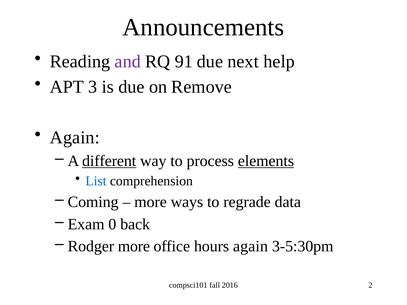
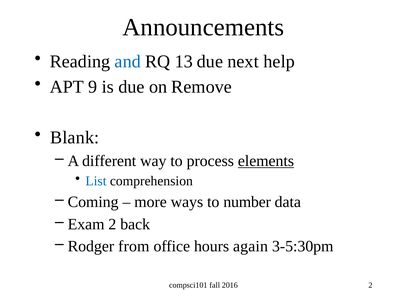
and colour: purple -> blue
91: 91 -> 13
3: 3 -> 9
Again at (75, 138): Again -> Blank
different underline: present -> none
regrade: regrade -> number
Exam 0: 0 -> 2
Rodger more: more -> from
